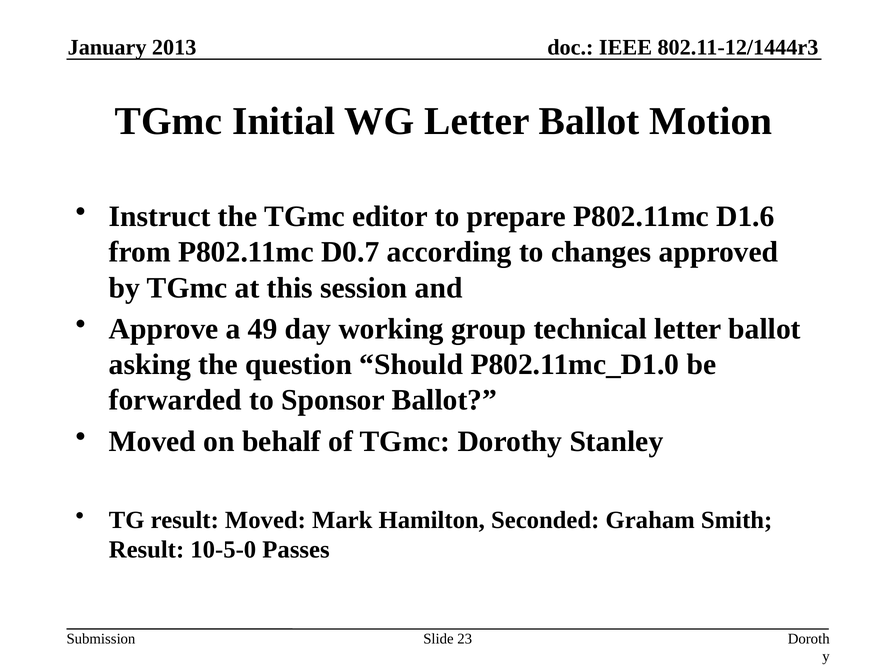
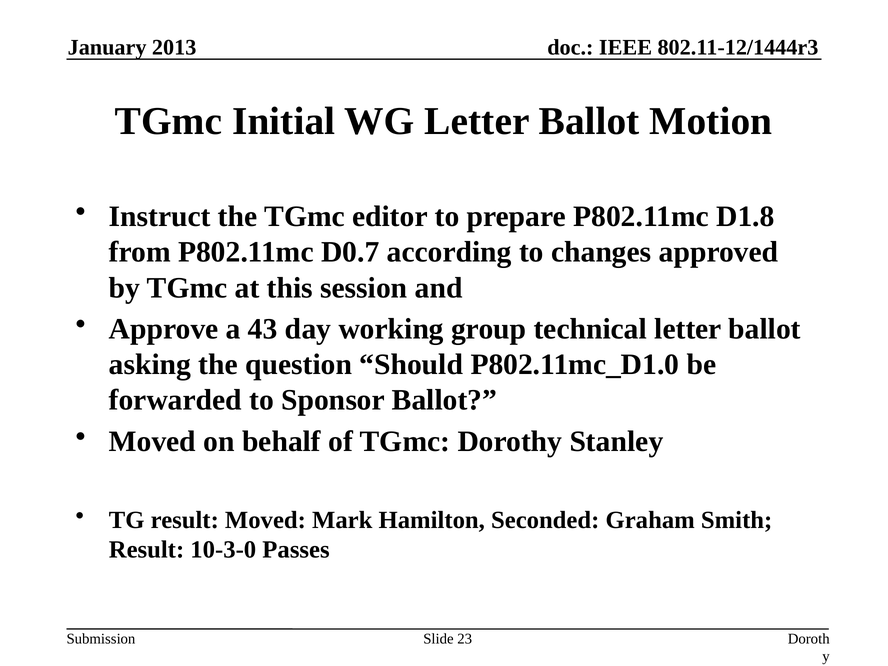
D1.6: D1.6 -> D1.8
49: 49 -> 43
10-5-0: 10-5-0 -> 10-3-0
